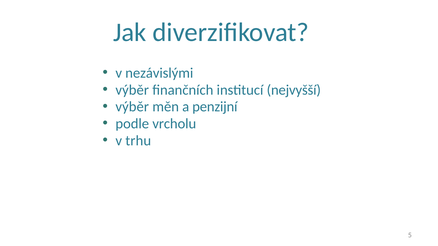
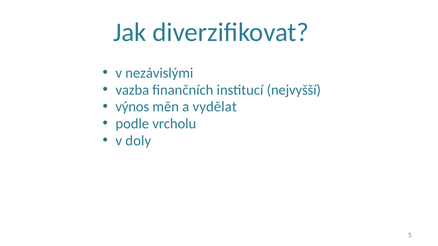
výběr at (132, 90): výběr -> vazba
výběr at (132, 107): výběr -> výnos
penzijní: penzijní -> vydělat
trhu: trhu -> doly
